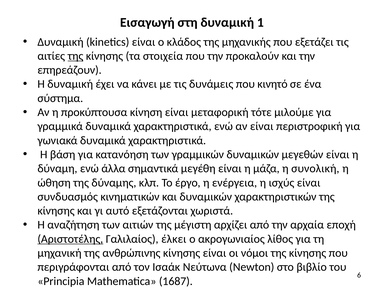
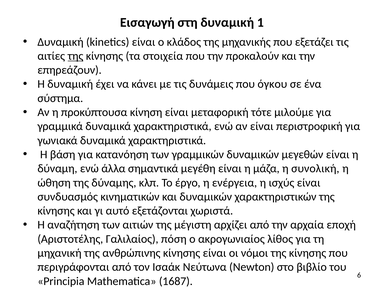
κινητό: κινητό -> όγκου
Αριστοτέλης underline: present -> none
έλκει: έλκει -> πόση
